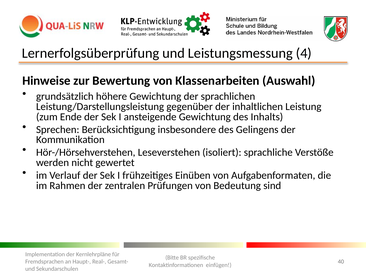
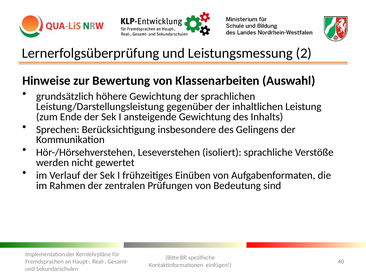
4: 4 -> 2
